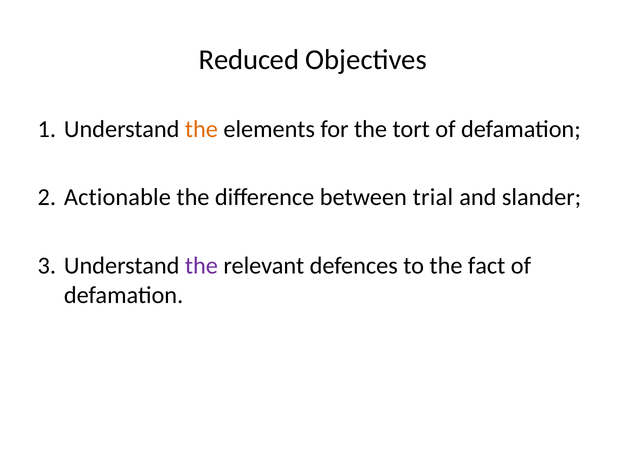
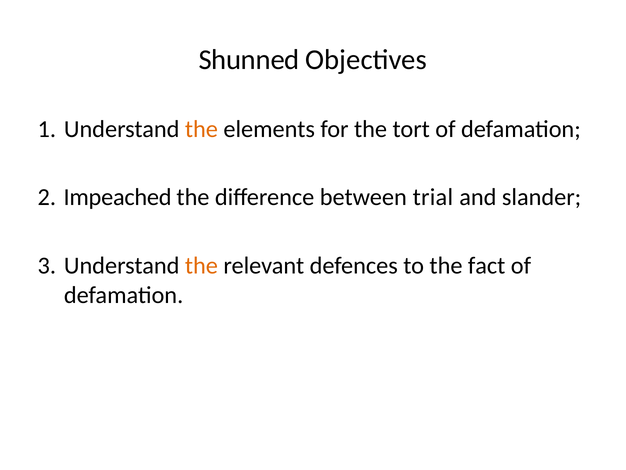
Reduced: Reduced -> Shunned
Actionable: Actionable -> Impeached
the at (201, 265) colour: purple -> orange
